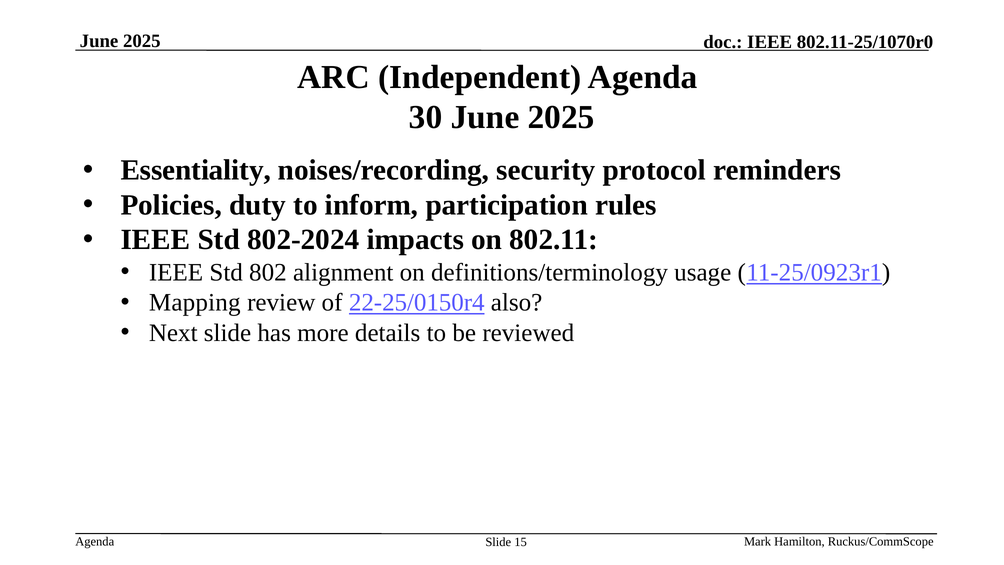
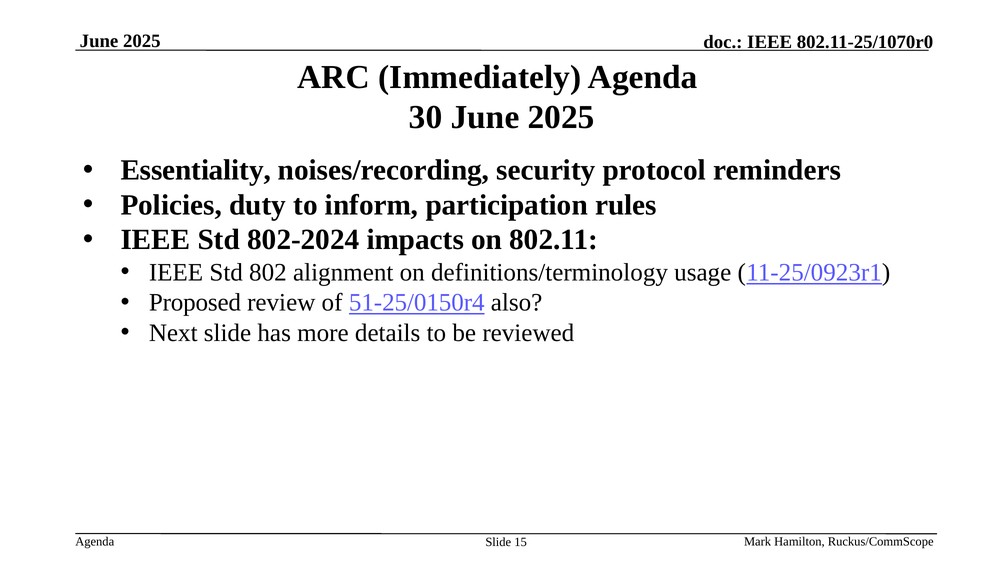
Independent: Independent -> Immediately
Mapping: Mapping -> Proposed
22-25/0150r4: 22-25/0150r4 -> 51-25/0150r4
